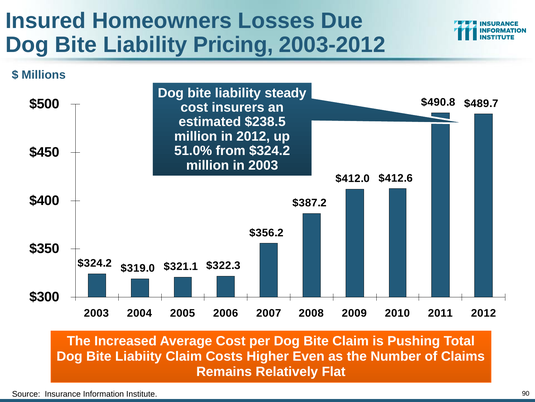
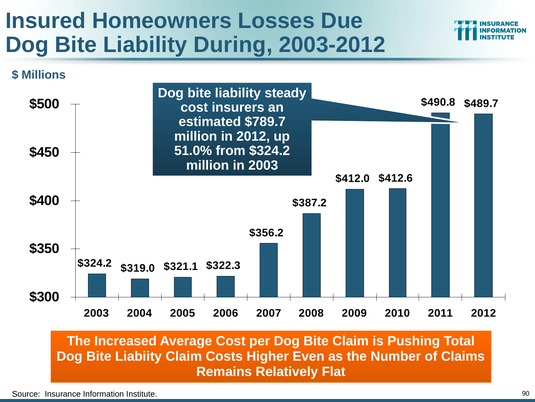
Pricing: Pricing -> During
$238.5: $238.5 -> $789.7
